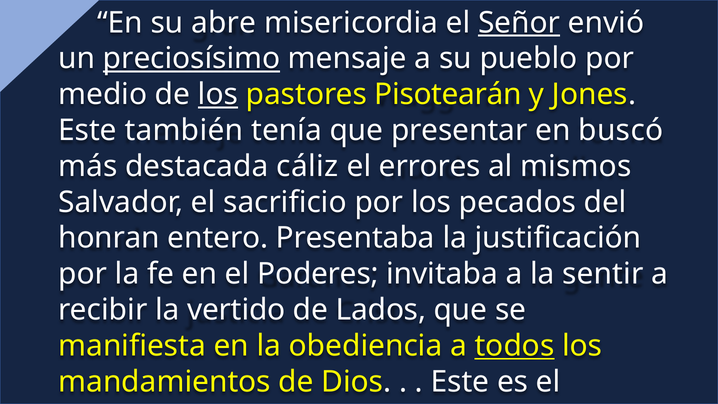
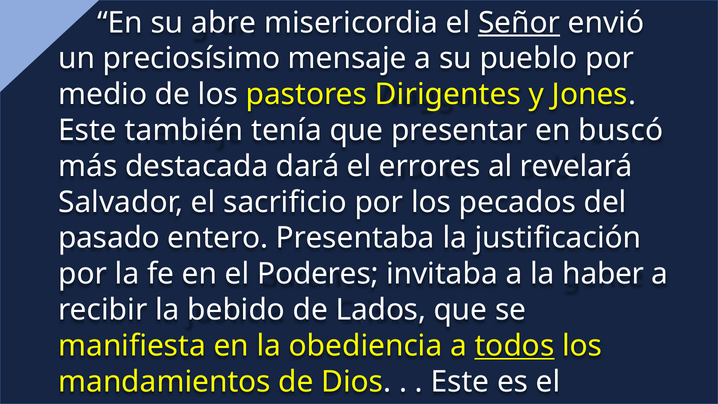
preciosísimo underline: present -> none
los at (218, 94) underline: present -> none
Pisotearán: Pisotearán -> Dirigentes
cáliz: cáliz -> dará
mismos: mismos -> revelará
honran: honran -> pasado
sentir: sentir -> haber
vertido: vertido -> bebido
